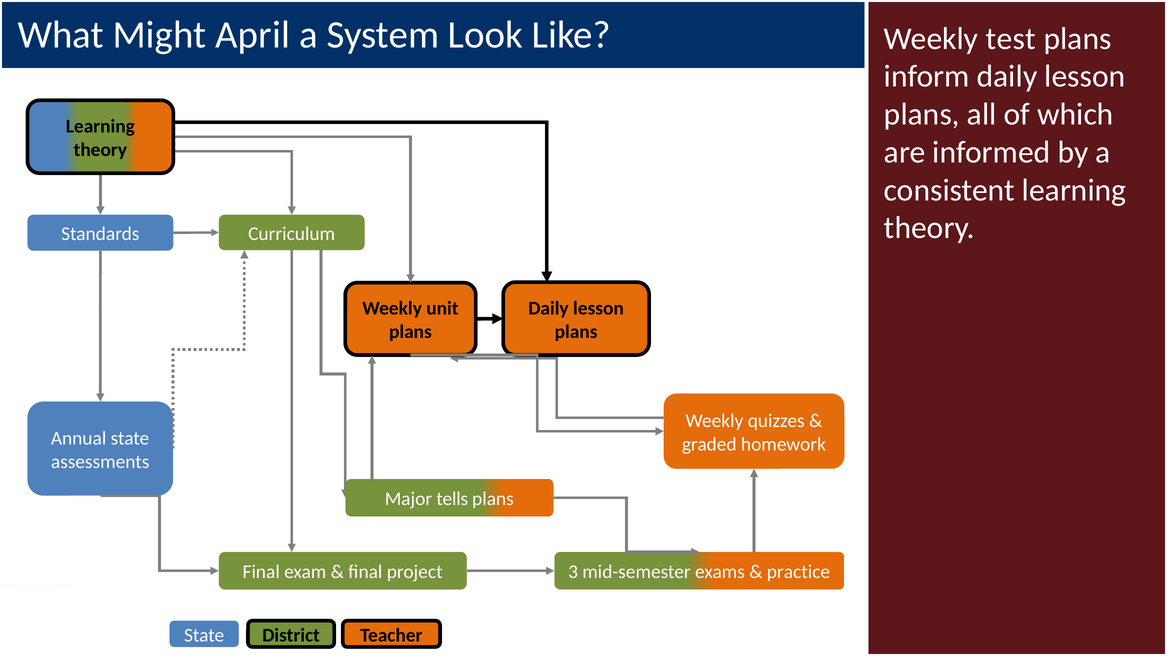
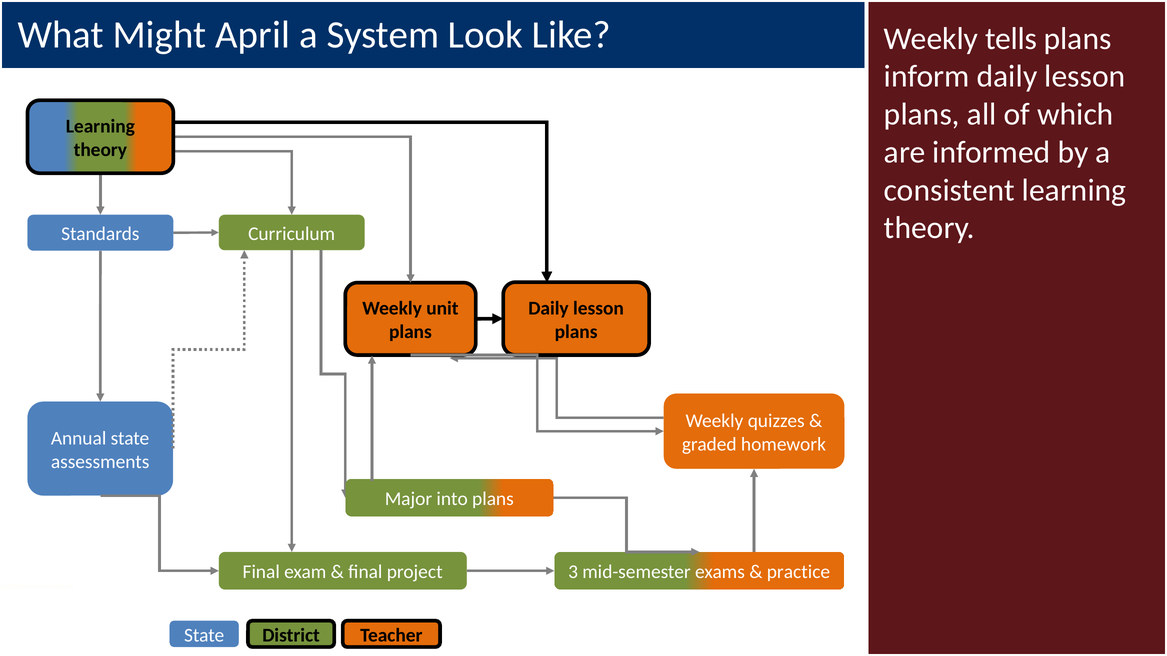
test: test -> tells
tells: tells -> into
